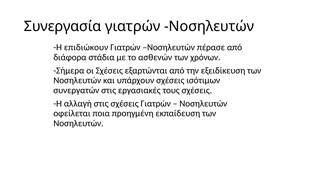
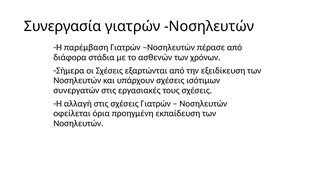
επιδιώκουν: επιδιώκουν -> παρέμβαση
ποια: ποια -> όρια
